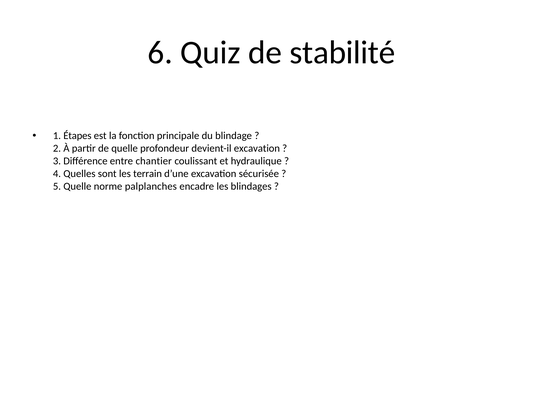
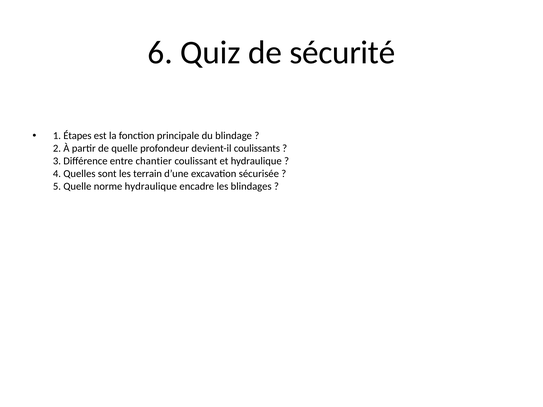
stabilité: stabilité -> sécurité
devient-il excavation: excavation -> coulissants
norme palplanches: palplanches -> hydraulique
